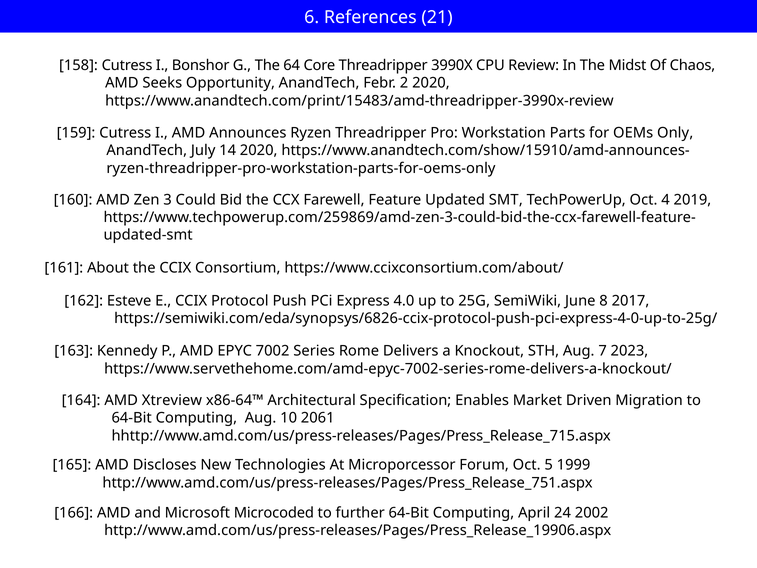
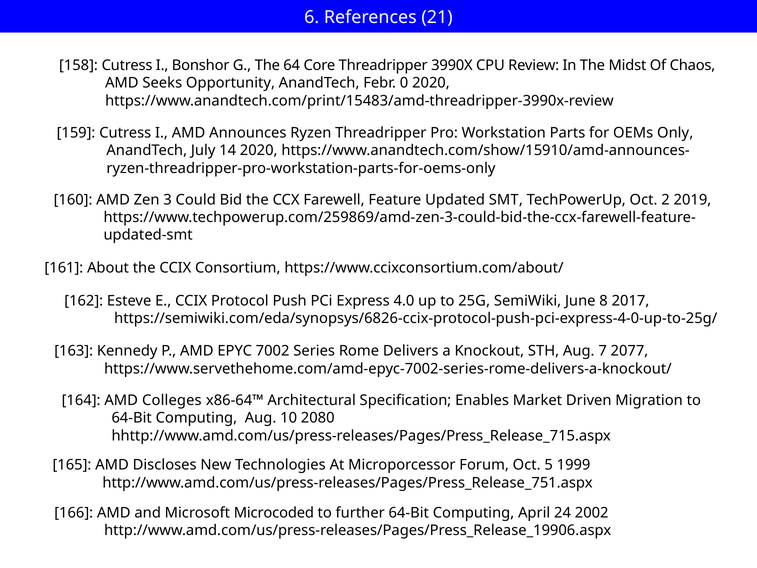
2: 2 -> 0
4: 4 -> 2
2023: 2023 -> 2077
Xtreview: Xtreview -> Colleges
2061: 2061 -> 2080
